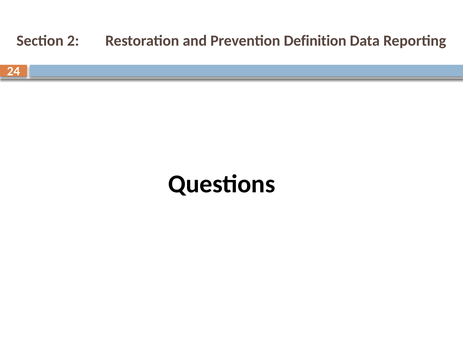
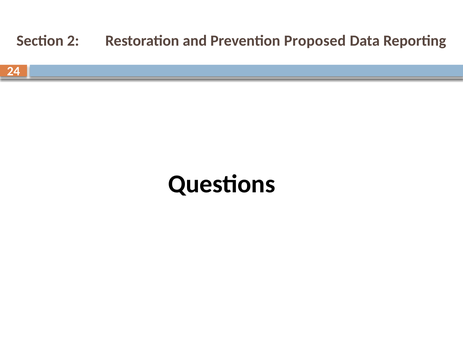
Definition: Definition -> Proposed
